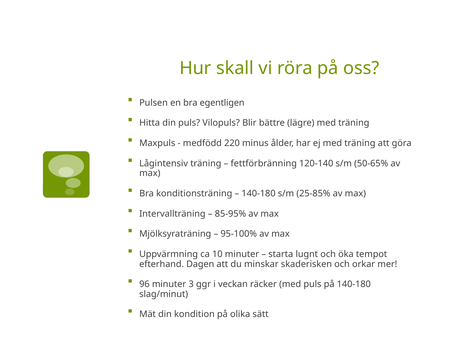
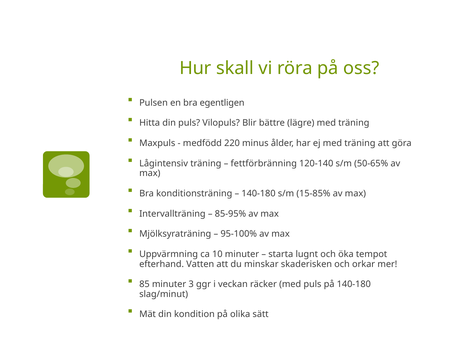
25-85%: 25-85% -> 15-85%
Dagen: Dagen -> Vatten
96: 96 -> 85
